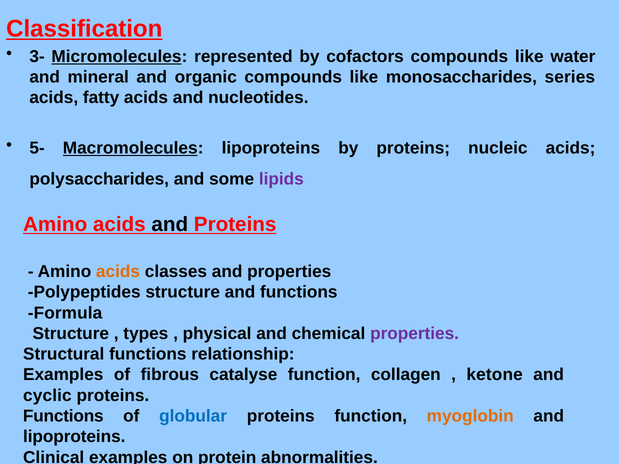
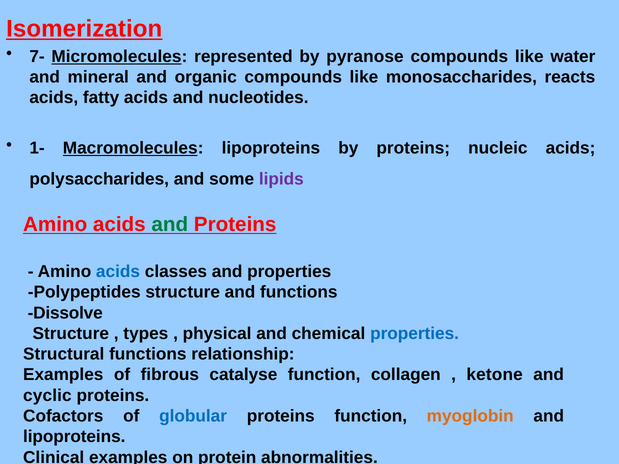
Classification: Classification -> Isomerization
3-: 3- -> 7-
cofactors: cofactors -> pyranose
series: series -> reacts
5-: 5- -> 1-
and at (170, 225) colour: black -> green
acids at (118, 272) colour: orange -> blue
Formula: Formula -> Dissolve
properties at (415, 334) colour: purple -> blue
Functions at (63, 416): Functions -> Cofactors
